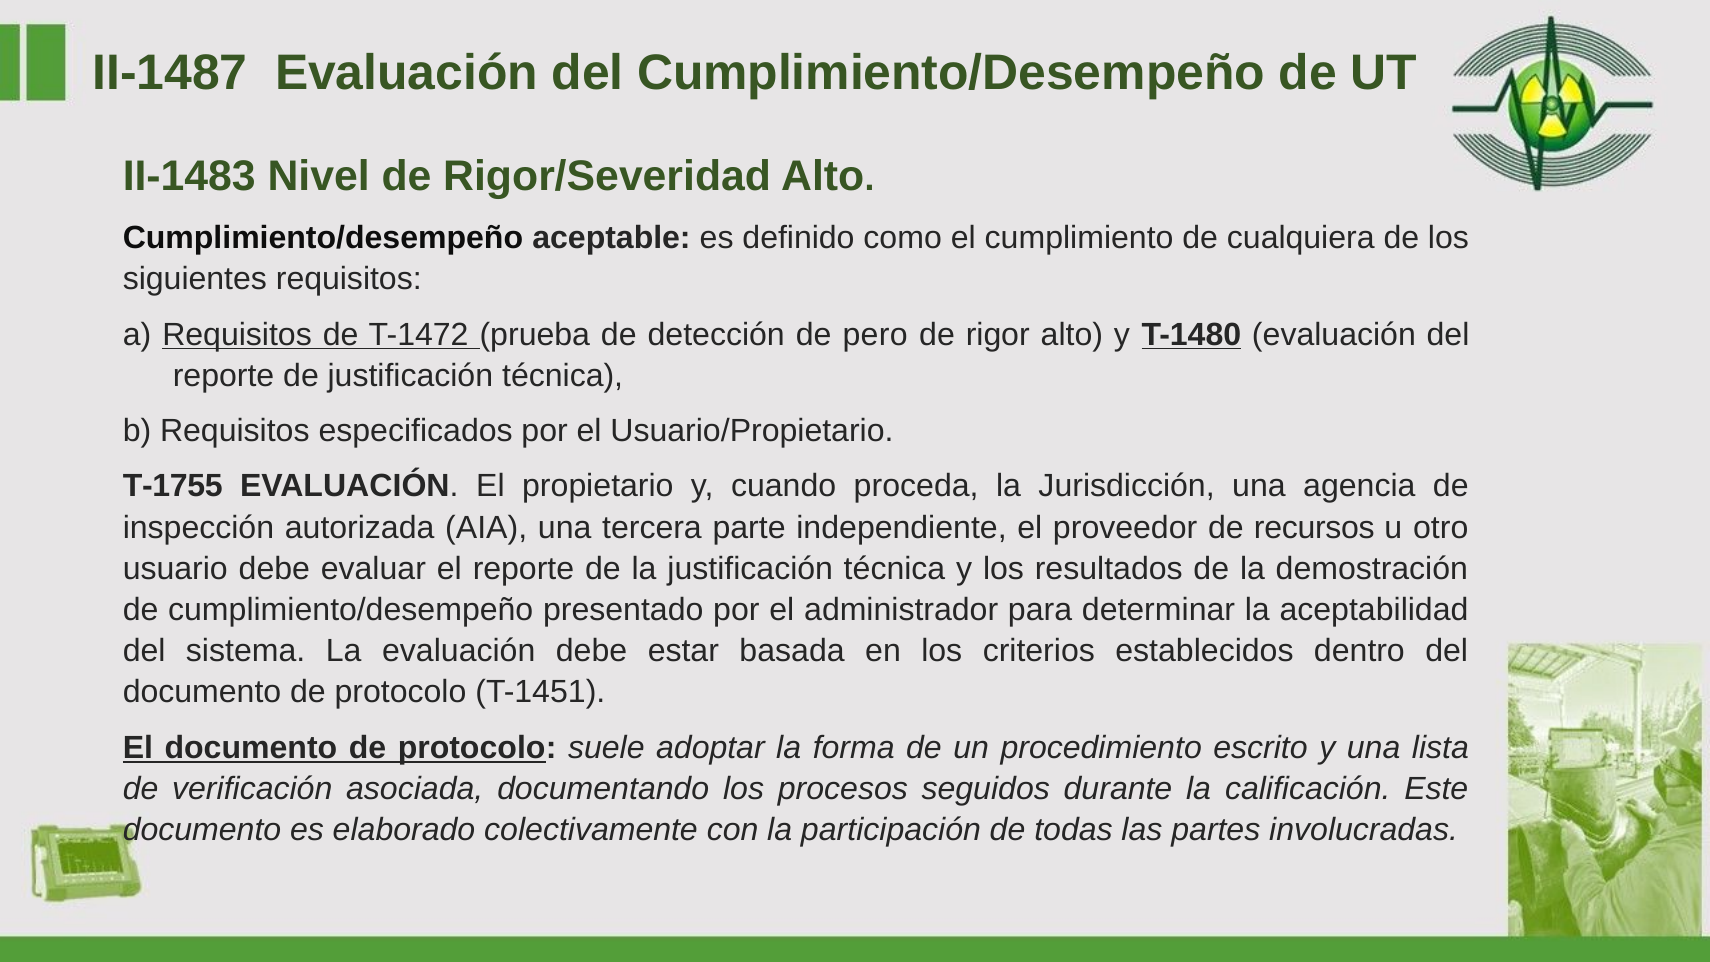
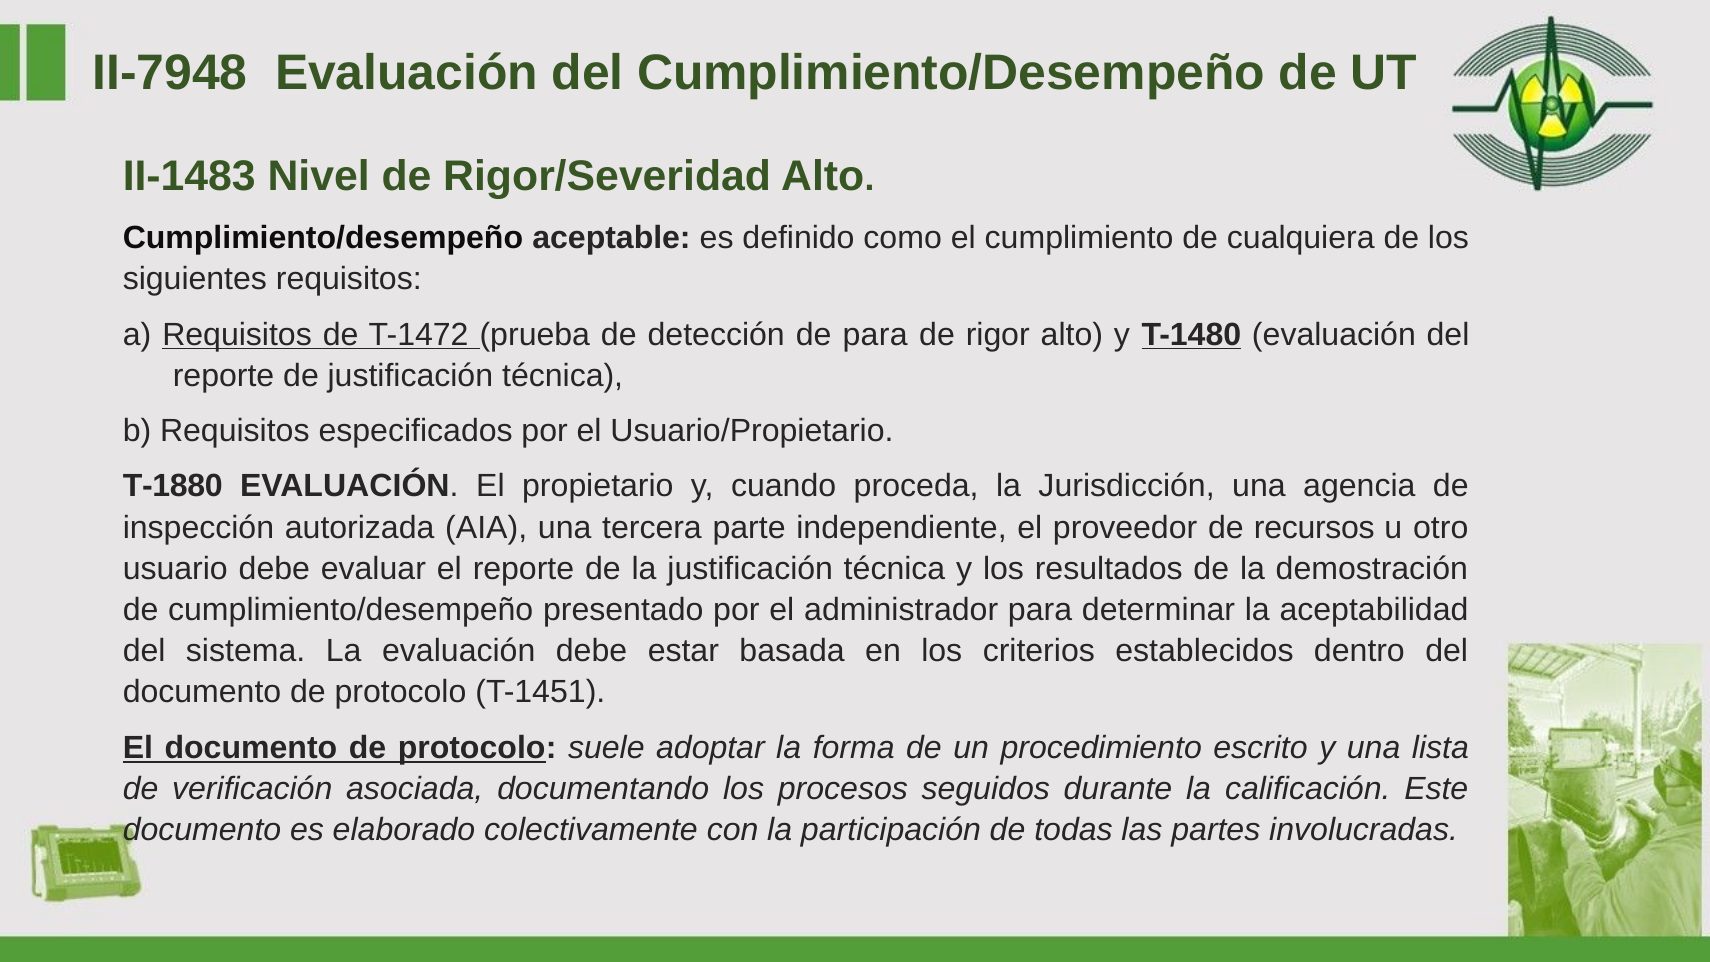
II-1487: II-1487 -> II-7948
de pero: pero -> para
T-1755: T-1755 -> T-1880
